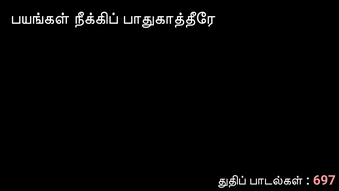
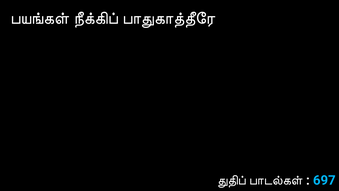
697 colour: pink -> light blue
